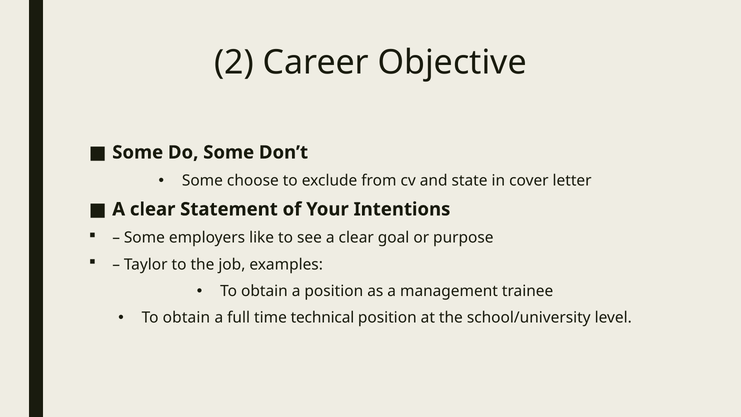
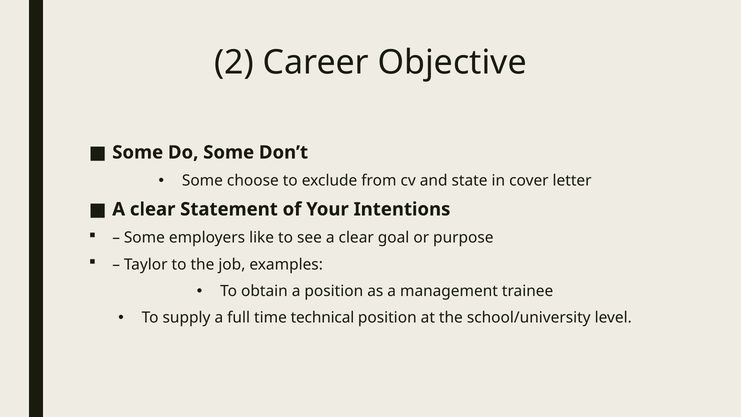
obtain at (186, 318): obtain -> supply
